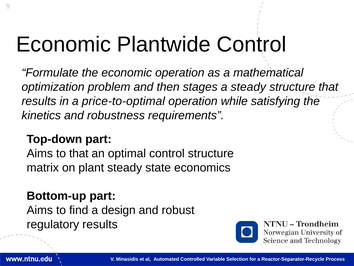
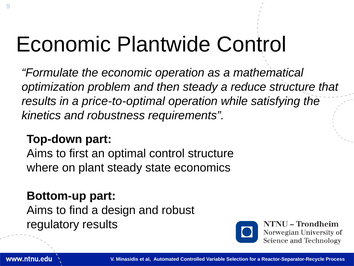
then stages: stages -> steady
a steady: steady -> reduce
to that: that -> first
matrix: matrix -> where
